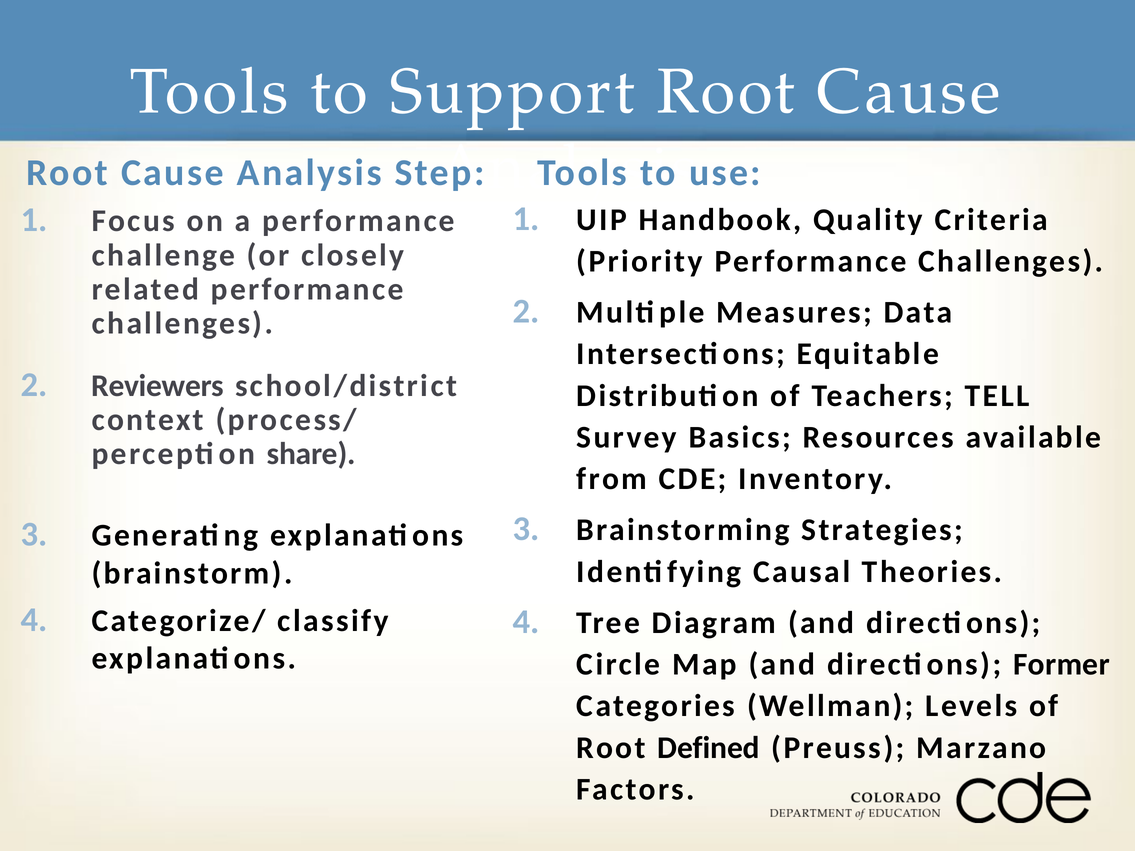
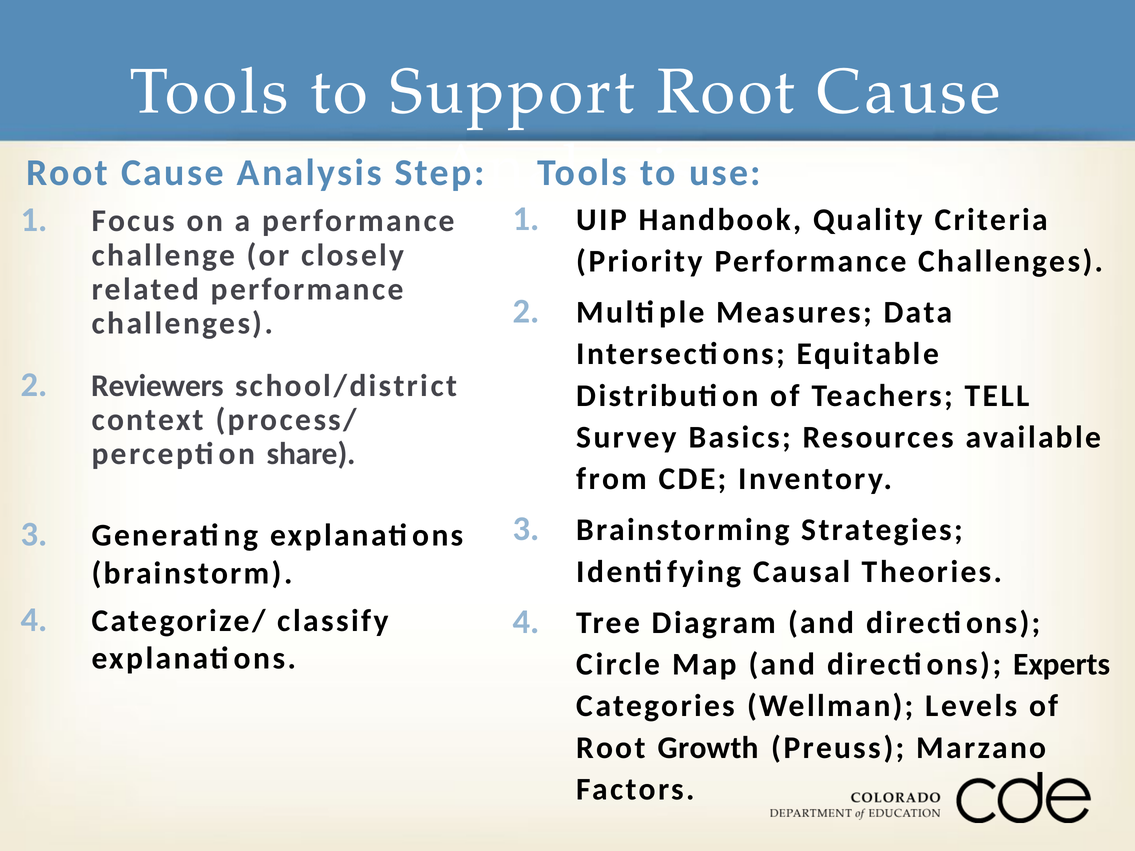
Former: Former -> Experts
Defined: Defined -> Growth
